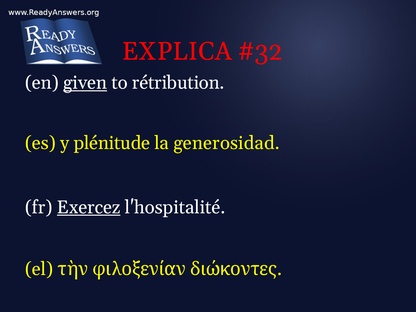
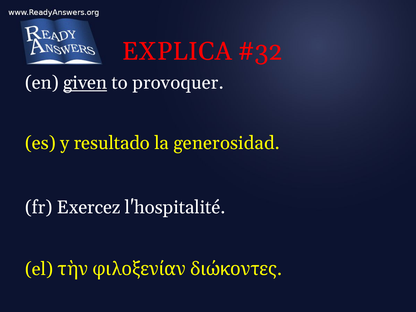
rétribution: rétribution -> provoquer
plénitude: plénitude -> resultado
Exercez underline: present -> none
